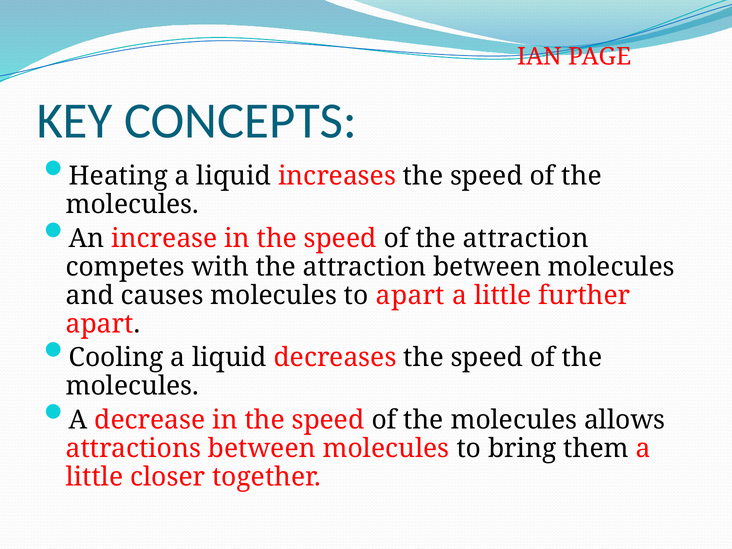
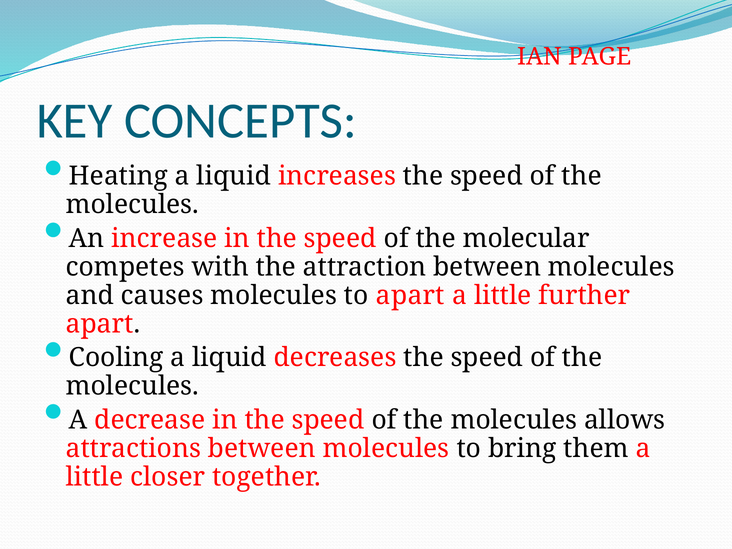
of the attraction: attraction -> molecular
